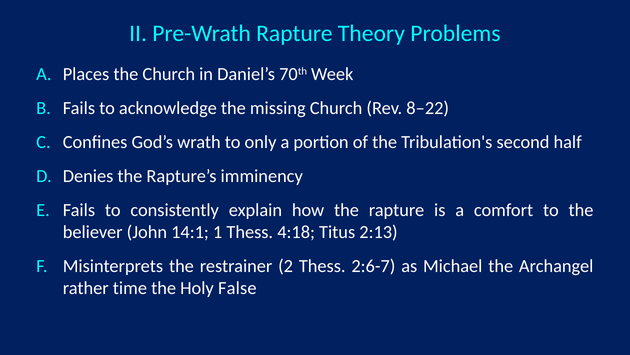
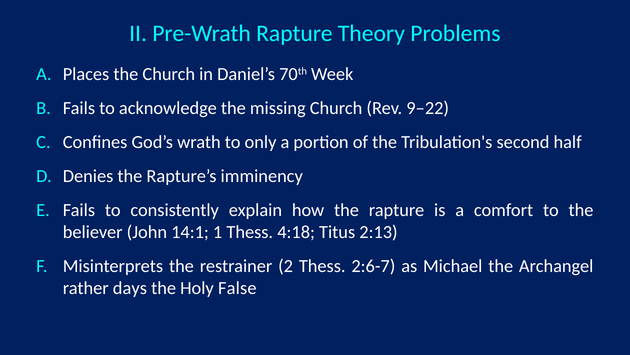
8‒22: 8‒22 -> 9‒22
time: time -> days
